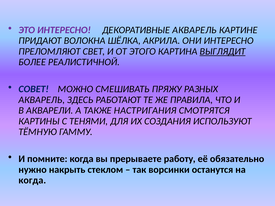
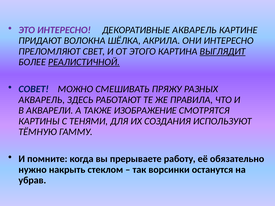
РЕАЛИСТИЧНОЙ underline: none -> present
НАСТРИГАНИЯ: НАСТРИГАНИЯ -> ИЗОБРАЖЕНИЕ
когда at (32, 180): когда -> убрав
